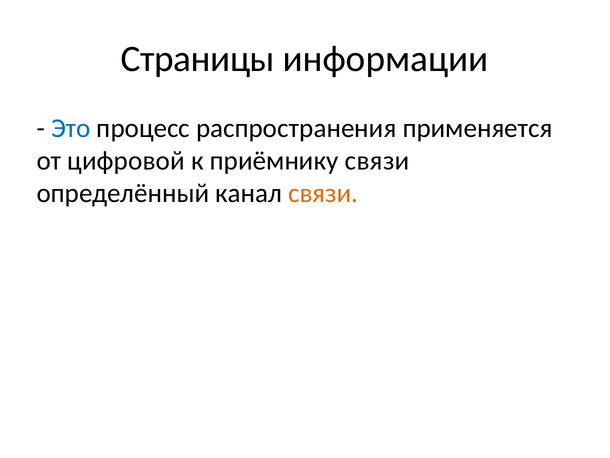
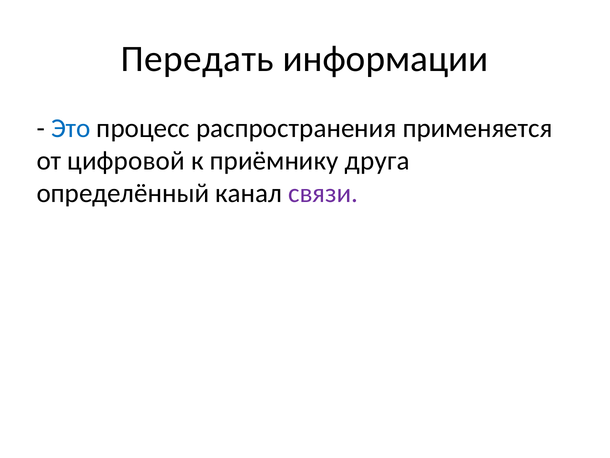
Страницы: Страницы -> Передать
приёмнику связи: связи -> друга
связи at (323, 193) colour: orange -> purple
